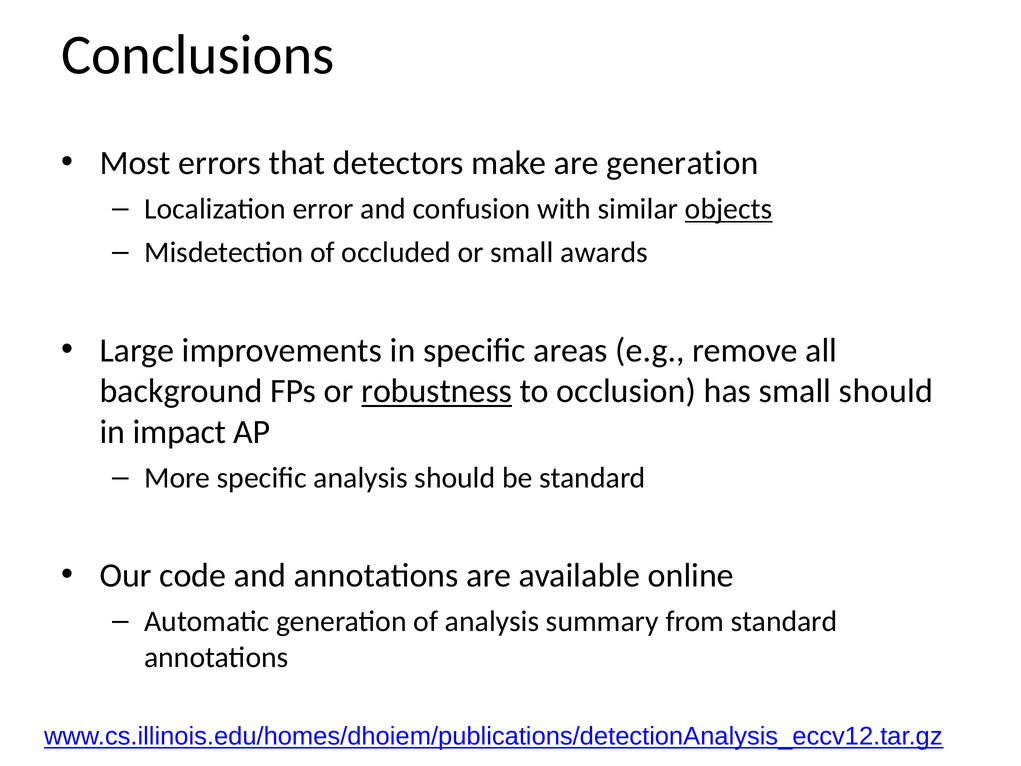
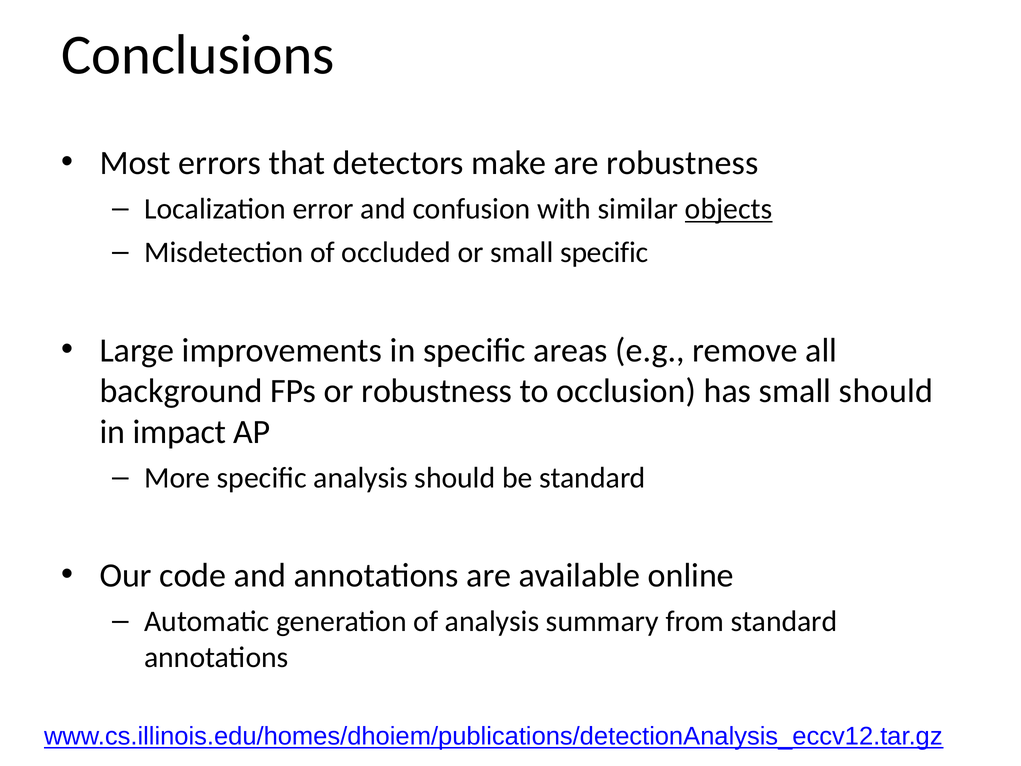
are generation: generation -> robustness
small awards: awards -> specific
robustness at (437, 391) underline: present -> none
